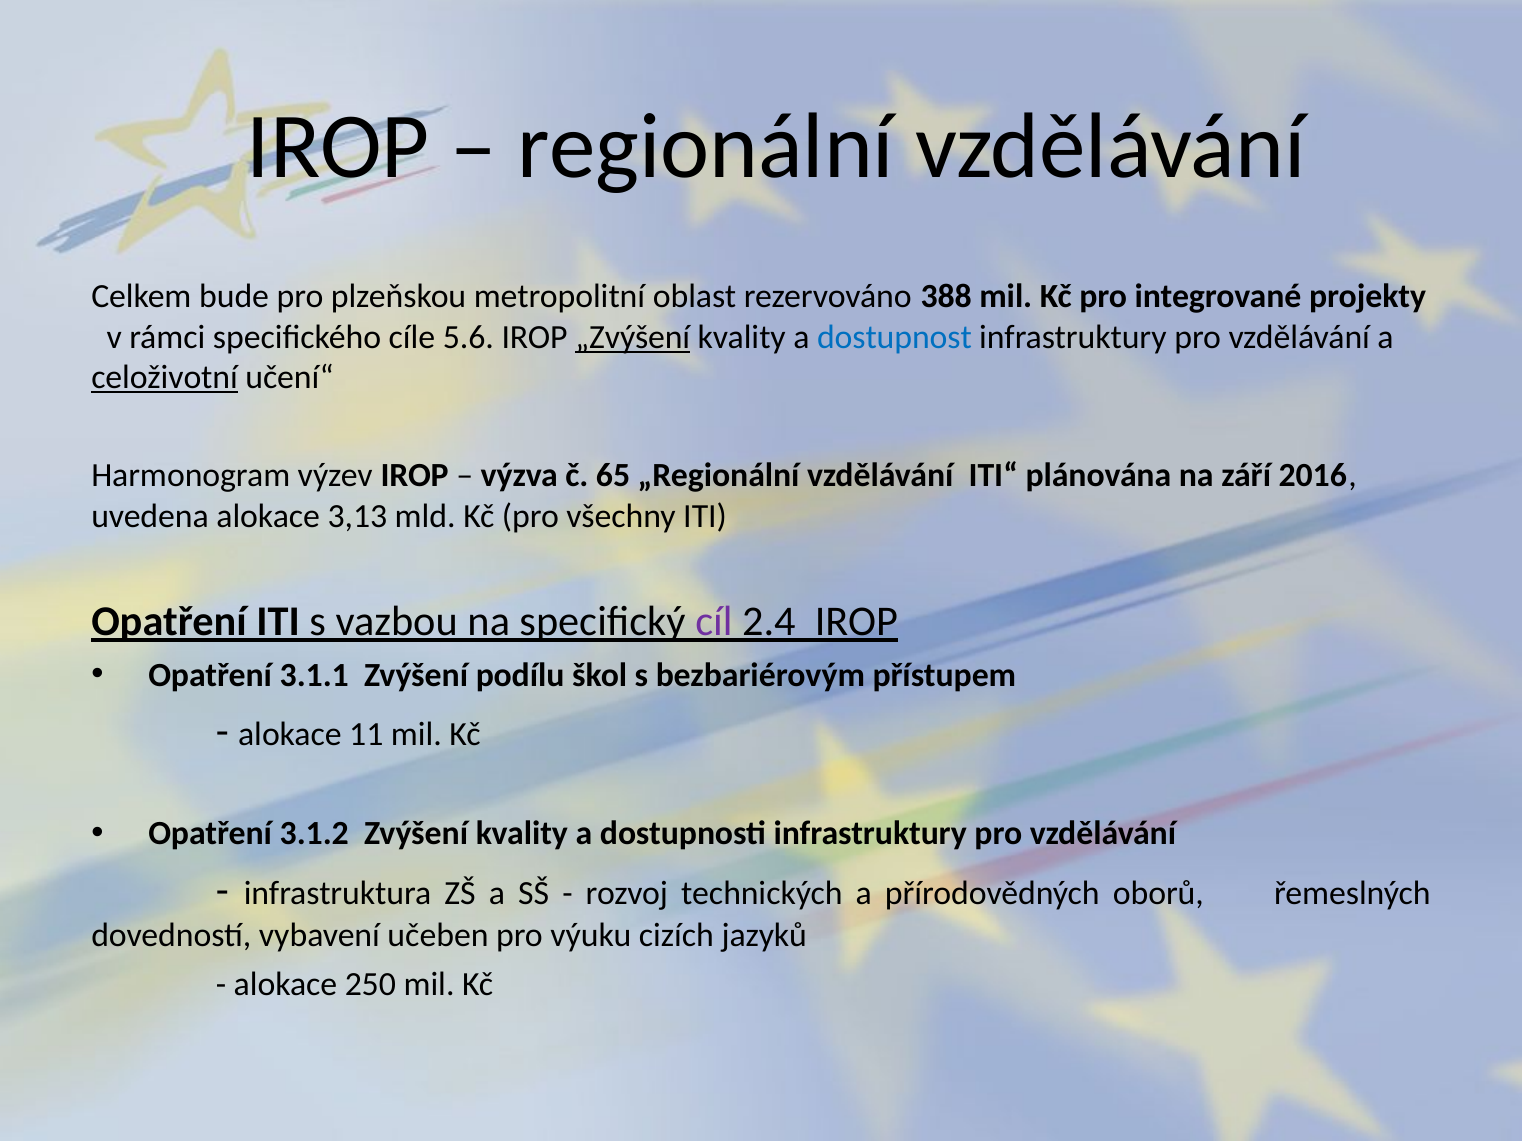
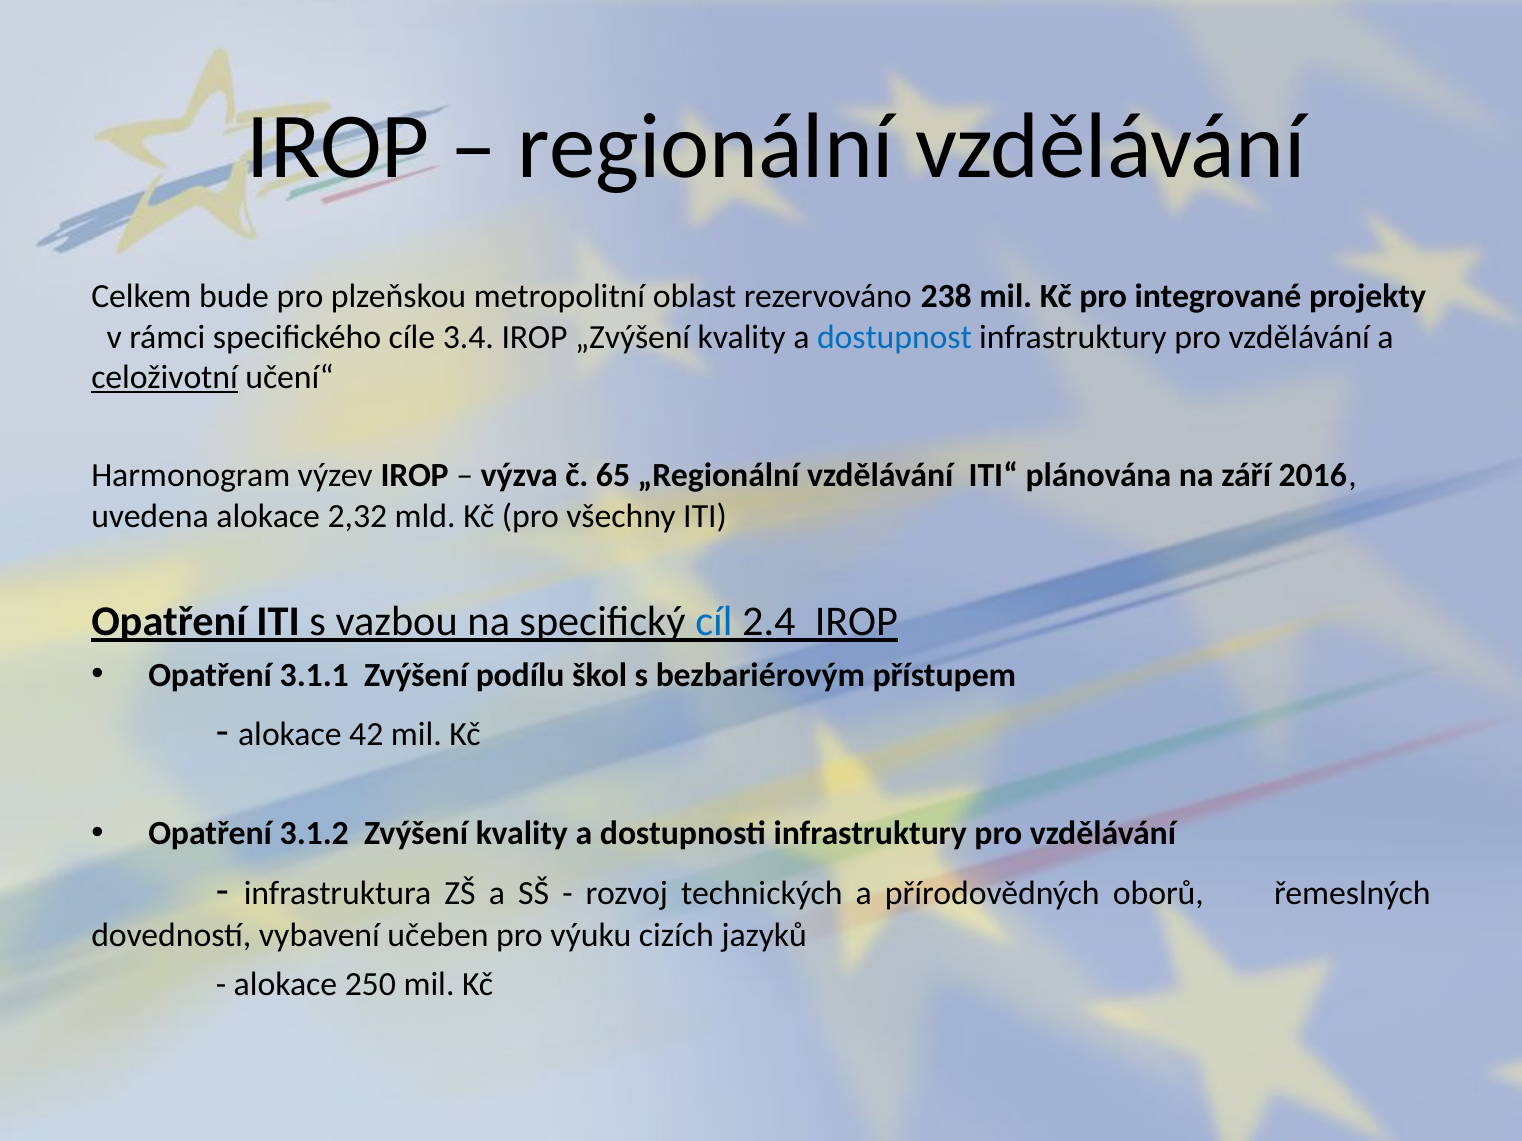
388: 388 -> 238
5.6: 5.6 -> 3.4
„Zvýšení underline: present -> none
3,13: 3,13 -> 2,32
cíl colour: purple -> blue
11: 11 -> 42
